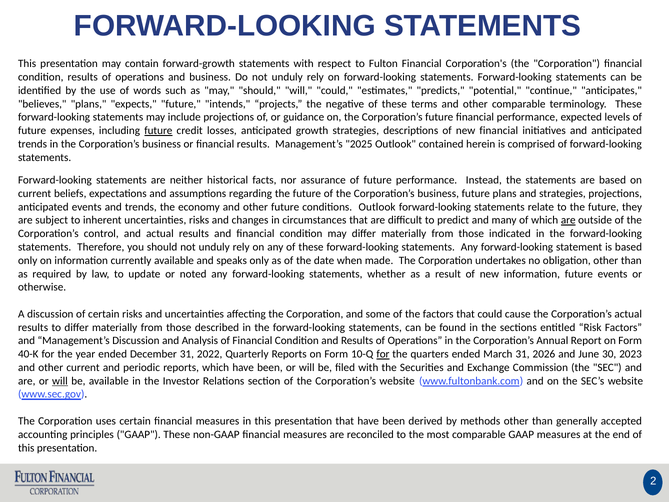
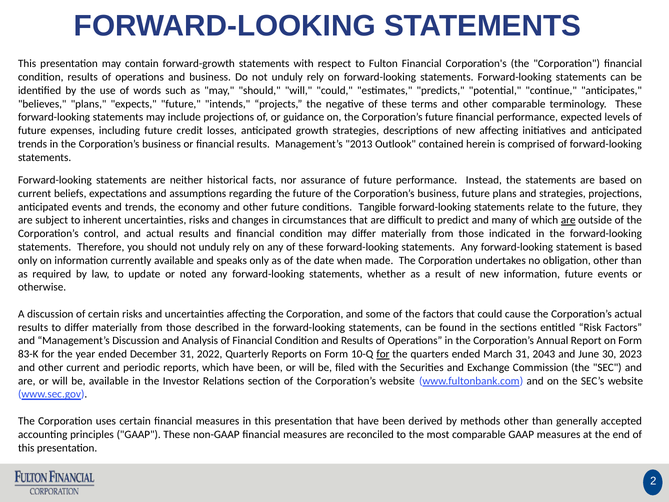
future at (158, 131) underline: present -> none
new financial: financial -> affecting
2025: 2025 -> 2013
conditions Outlook: Outlook -> Tangible
40-K: 40-K -> 83-K
2026: 2026 -> 2043
will at (60, 381) underline: present -> none
